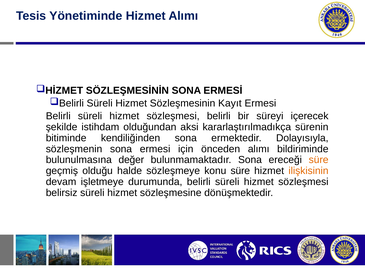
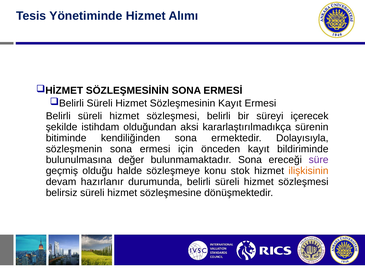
önceden alımı: alımı -> kayıt
süre at (319, 160) colour: orange -> purple
konu süre: süre -> stok
işletmeye: işletmeye -> hazırlanır
